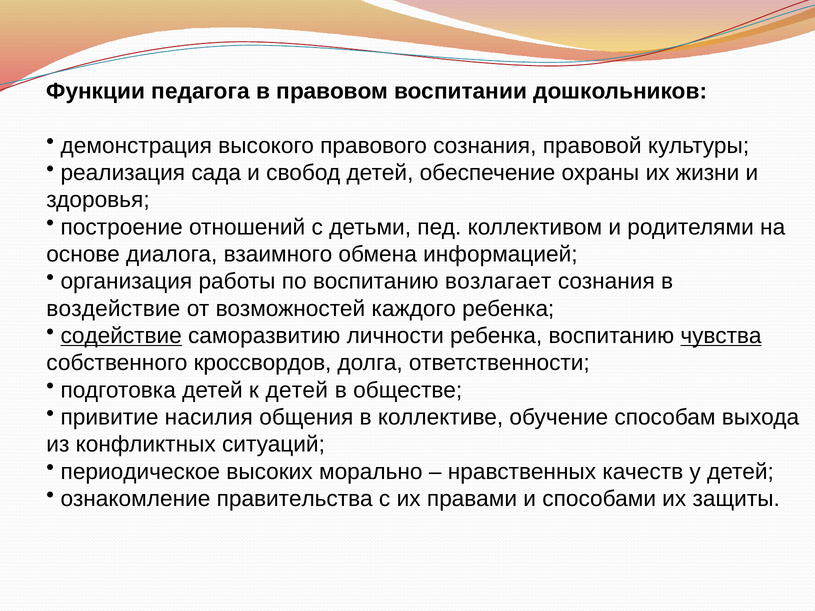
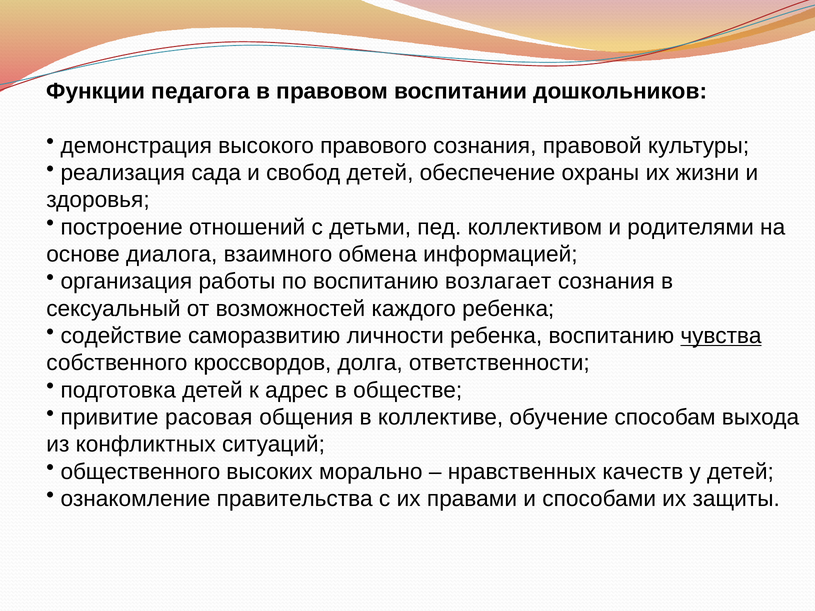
воздействие: воздействие -> сексуальный
содействие underline: present -> none
к детей: детей -> адрес
насилия: насилия -> расовая
периодическое: периодическое -> общественного
